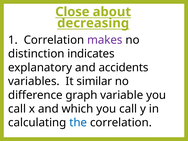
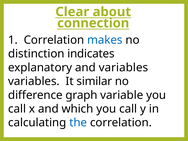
Close: Close -> Clear
decreasing: decreasing -> connection
makes colour: purple -> blue
and accidents: accidents -> variables
